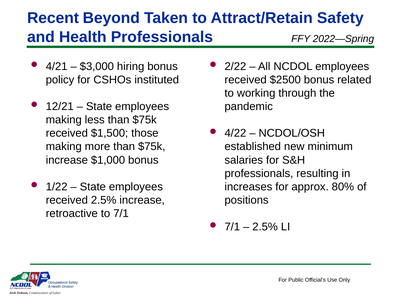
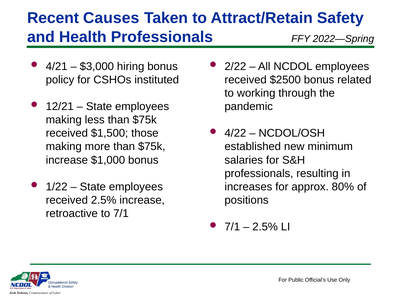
Beyond: Beyond -> Causes
